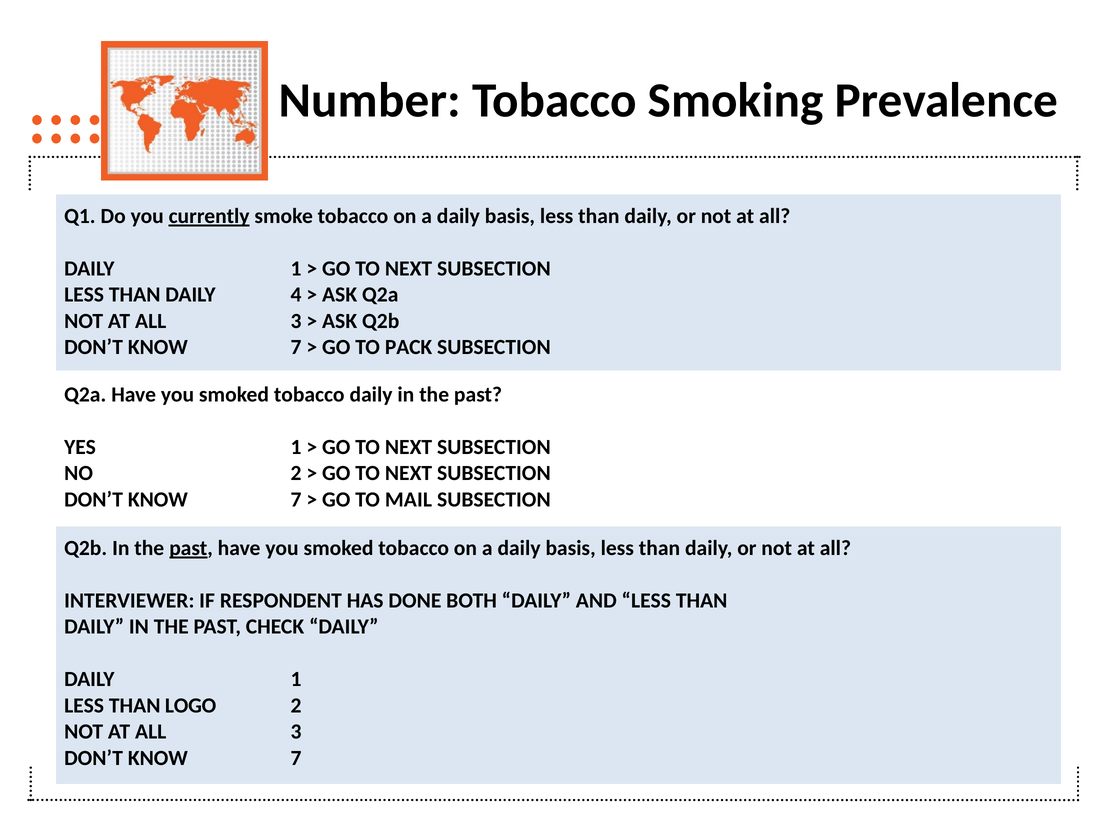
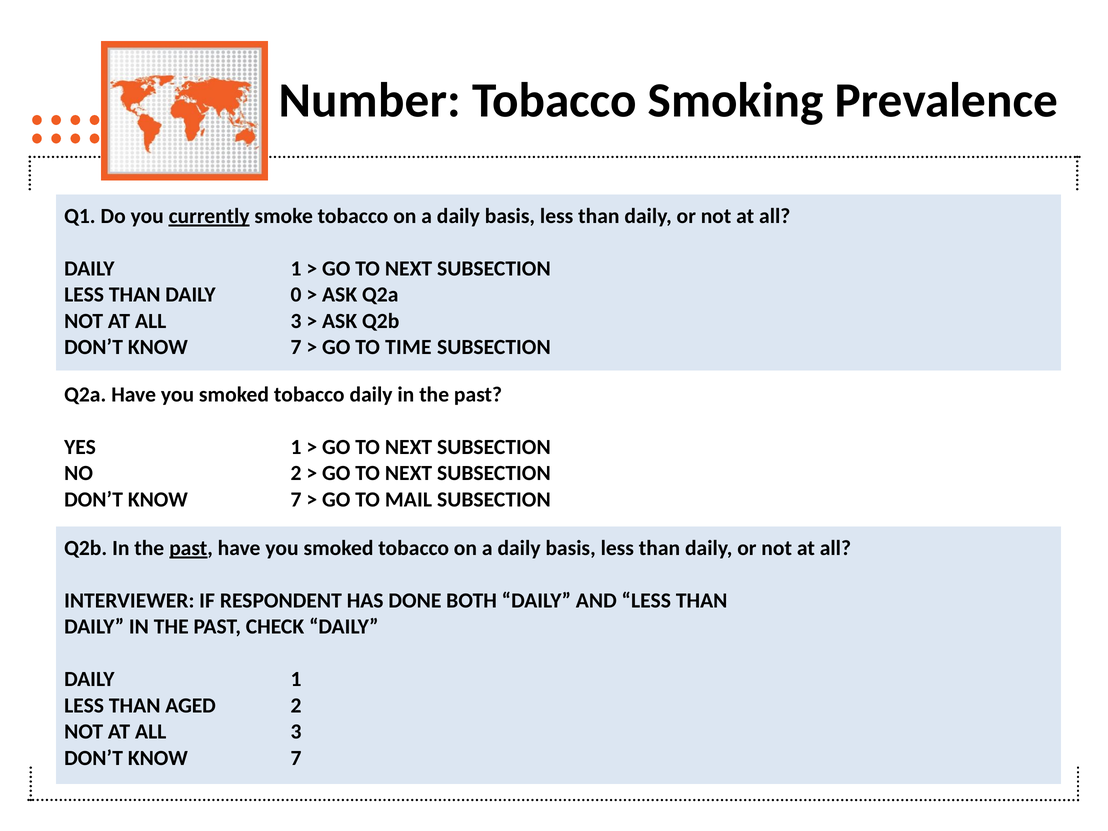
4: 4 -> 0
PACK: PACK -> TIME
LOGO: LOGO -> AGED
